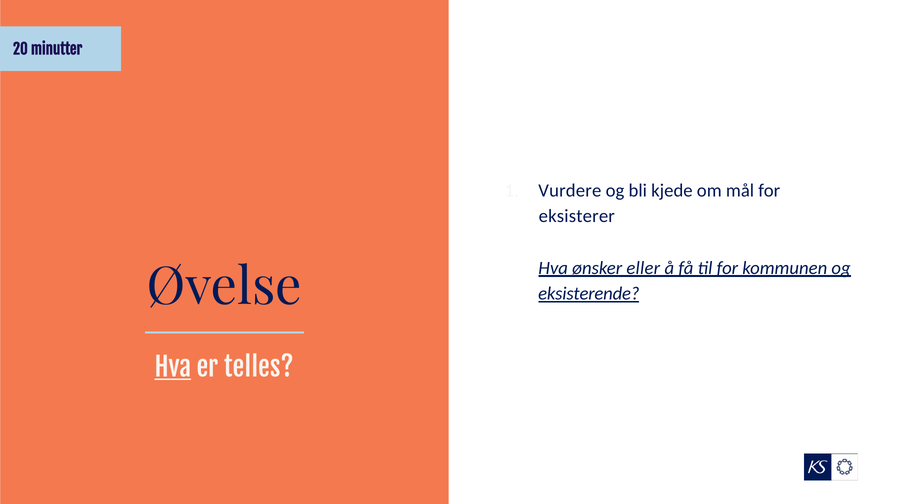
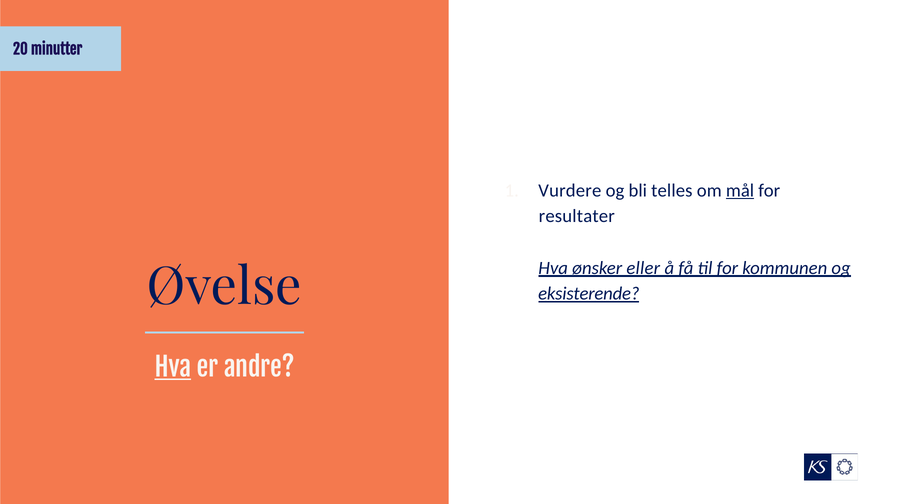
kjede: kjede -> telles
mål underline: none -> present
eksisterer: eksisterer -> resultater
telles: telles -> andre
